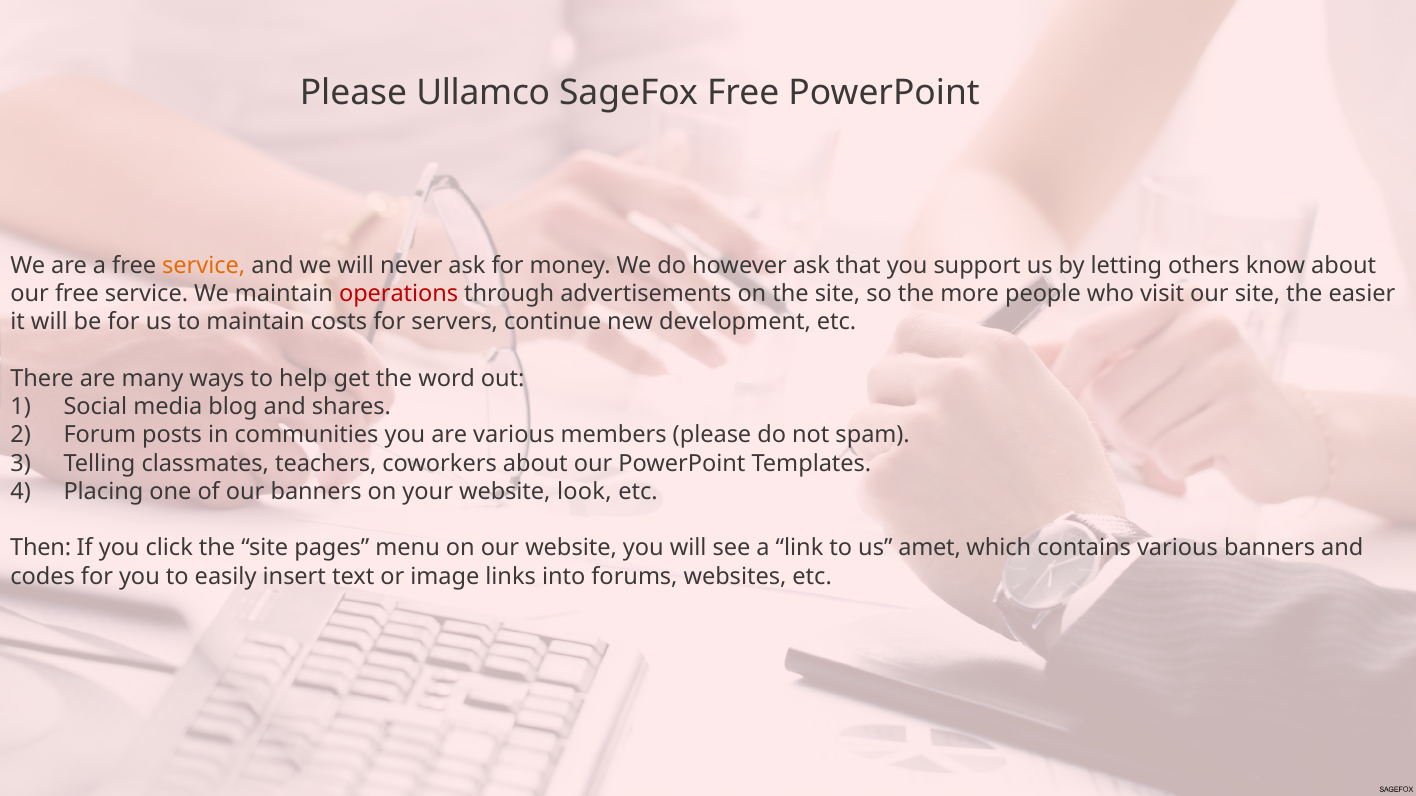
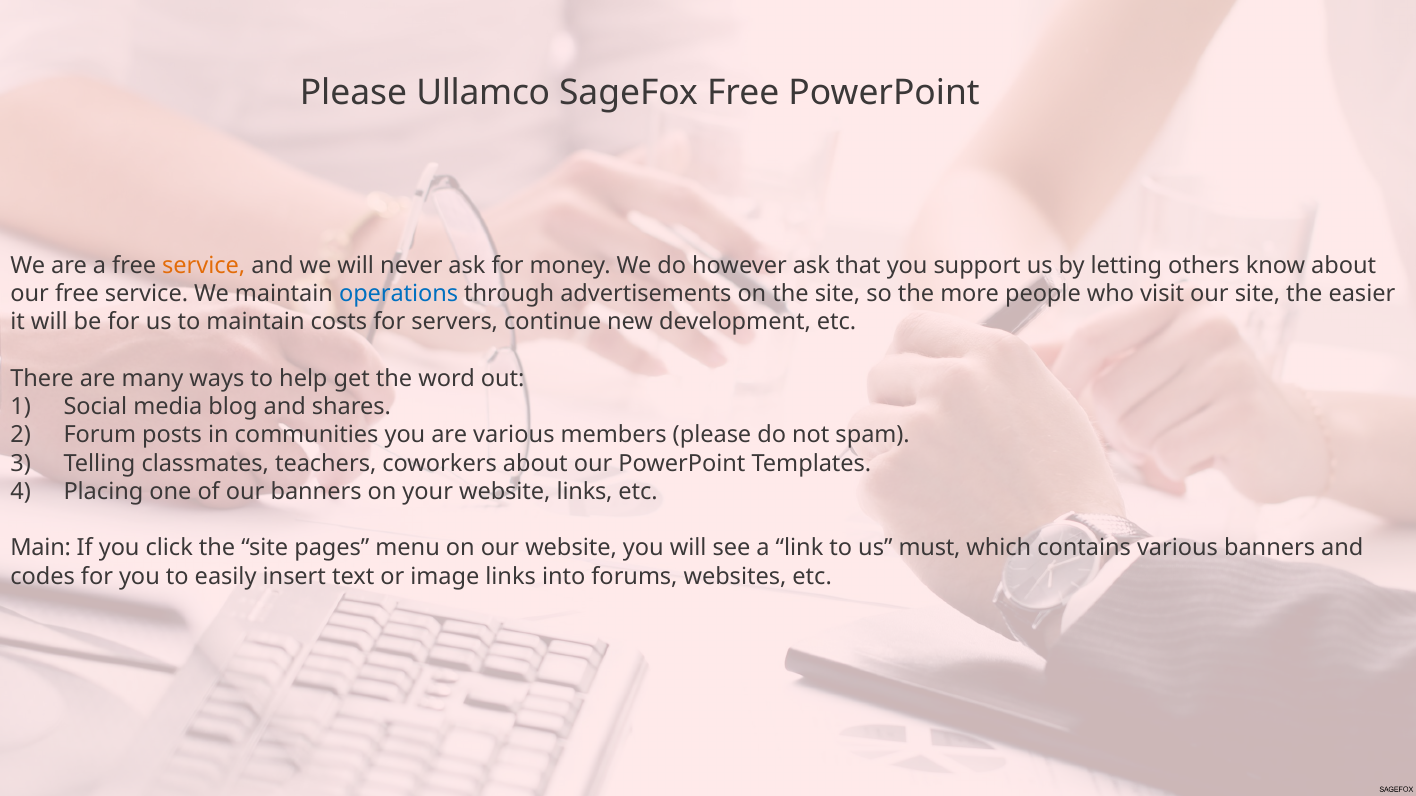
operations colour: red -> blue
website look: look -> links
Then: Then -> Main
amet: amet -> must
